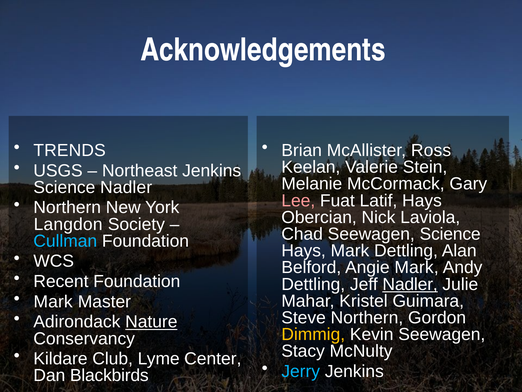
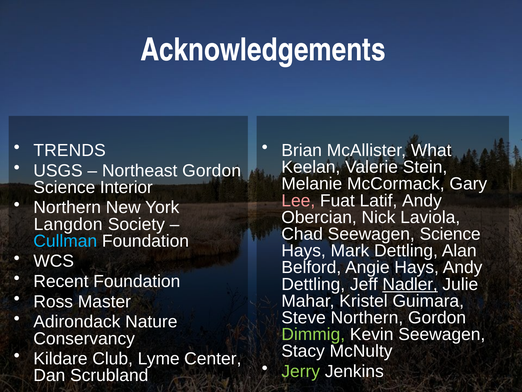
Ross: Ross -> What
Northeast Jenkins: Jenkins -> Gordon
Science Nadler: Nadler -> Interior
Latif Hays: Hays -> Andy
Angie Mark: Mark -> Hays
Mark at (53, 301): Mark -> Ross
Nature underline: present -> none
Dimmig colour: yellow -> light green
Jerry colour: light blue -> light green
Blackbirds: Blackbirds -> Scrubland
